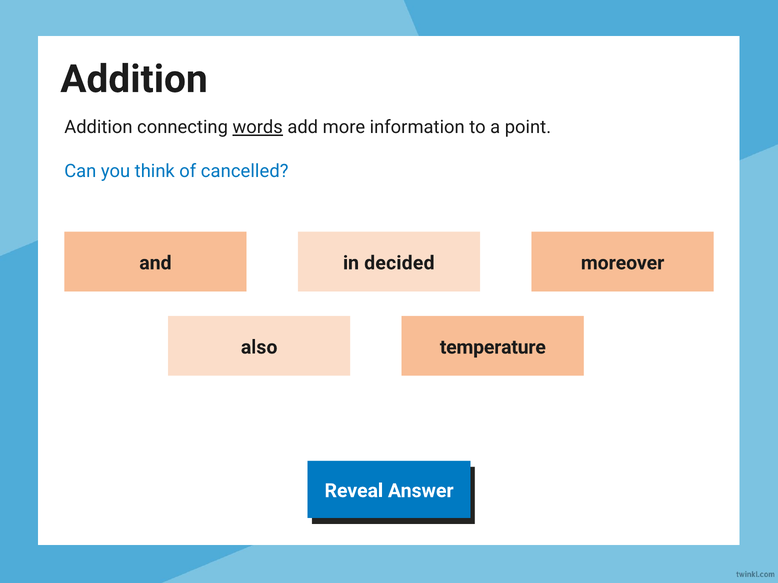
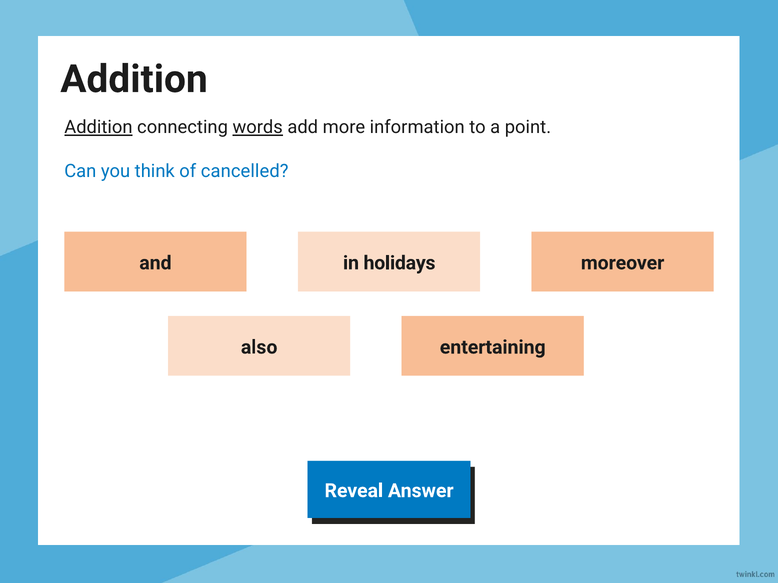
Addition at (98, 127) underline: none -> present
decided: decided -> holidays
temperature: temperature -> entertaining
